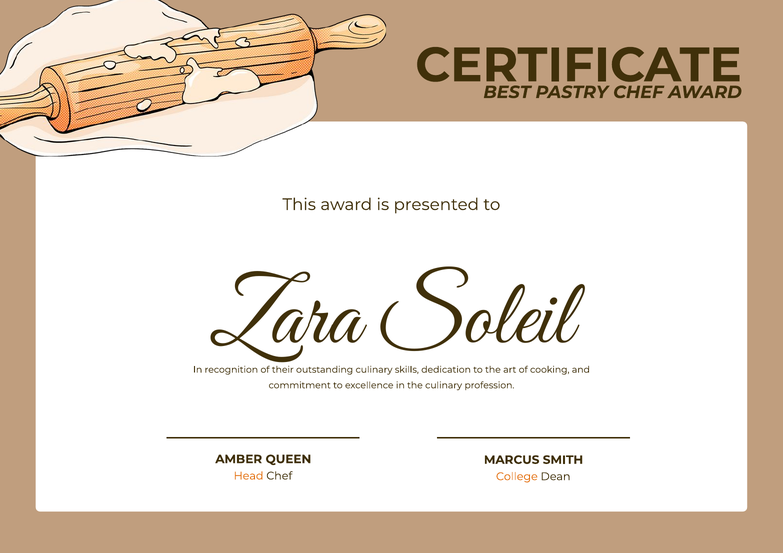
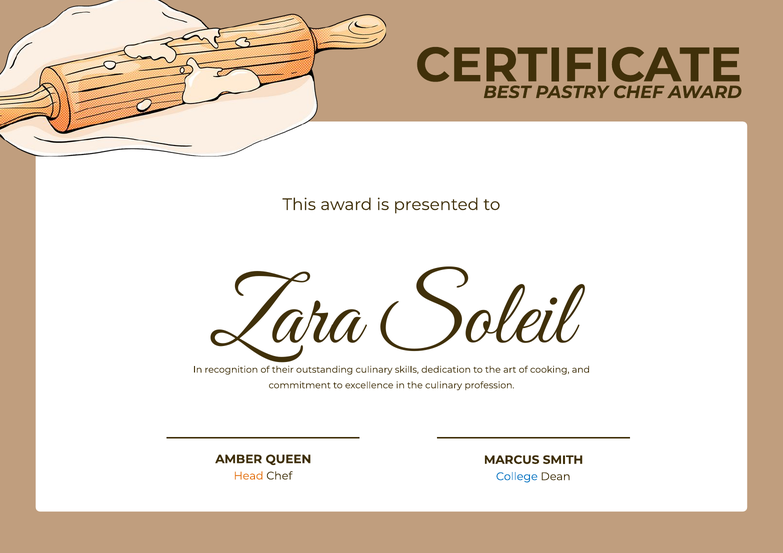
College colour: orange -> blue
